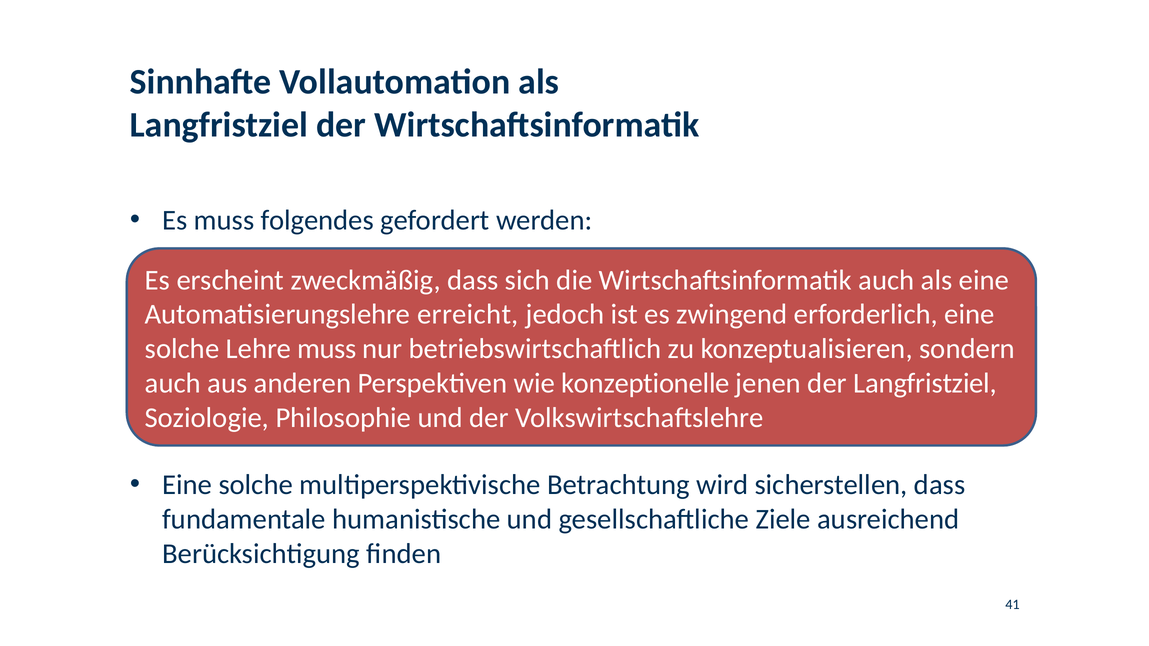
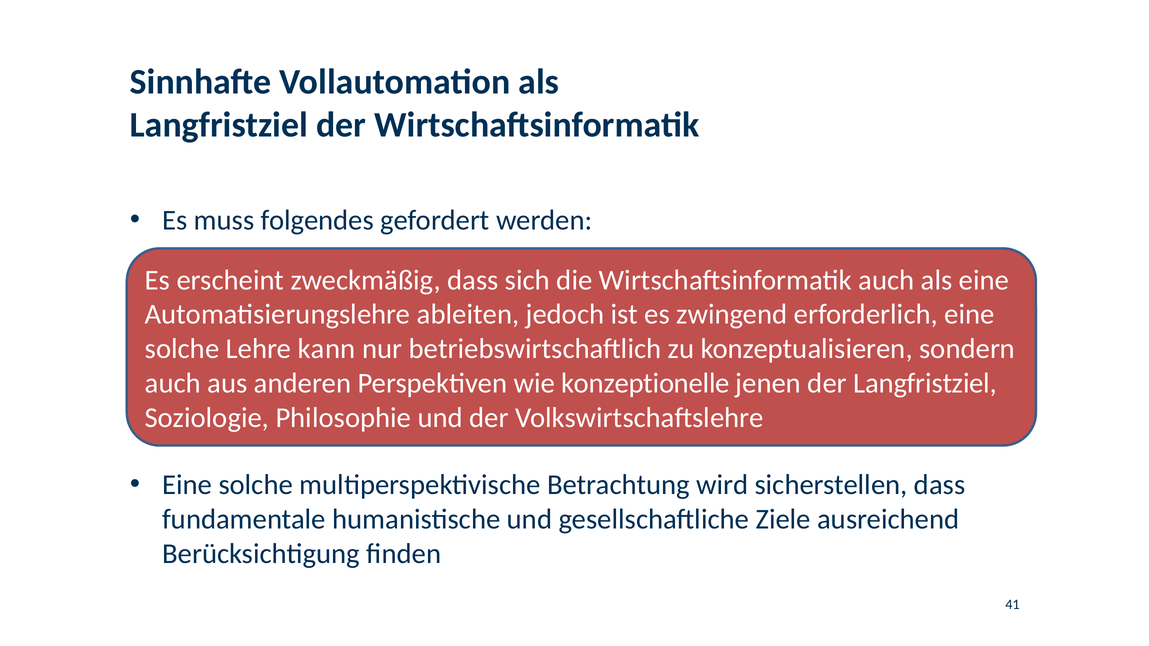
erreicht: erreicht -> ableiten
Lehre muss: muss -> kann
